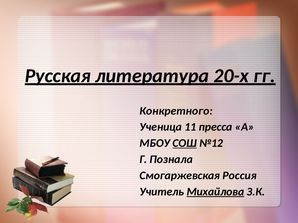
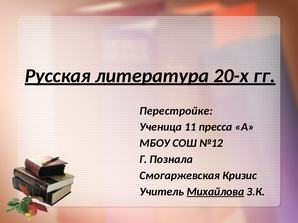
Конкретного: Конкретного -> Перестройке
СОШ underline: present -> none
Россия: Россия -> Кризис
